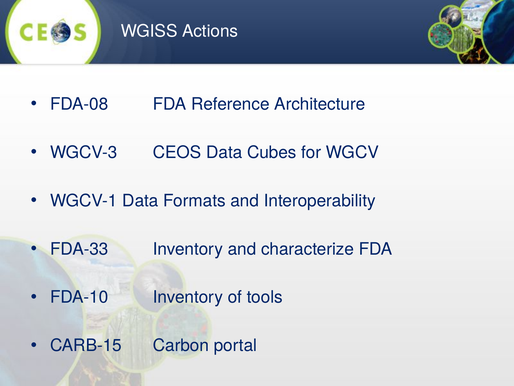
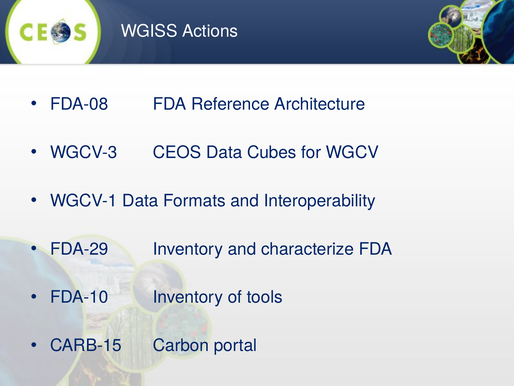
FDA-33: FDA-33 -> FDA-29
